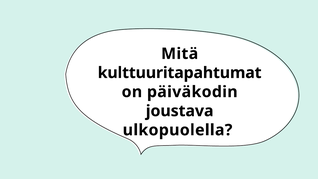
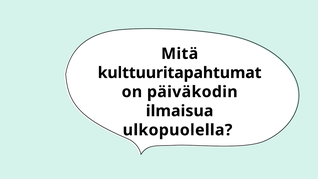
joustava: joustava -> ilmaisua
